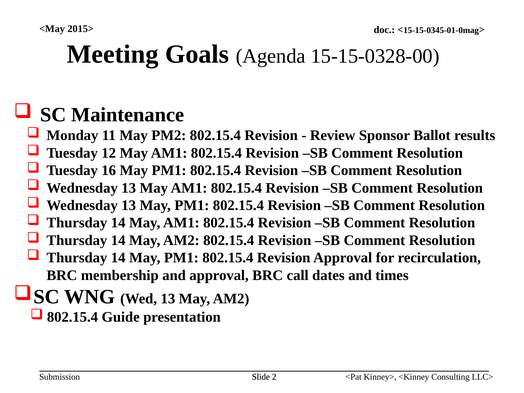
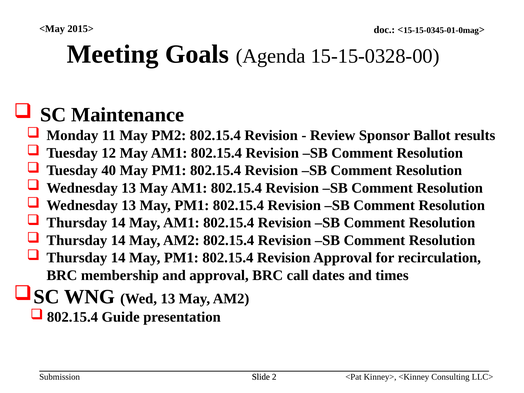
16: 16 -> 40
